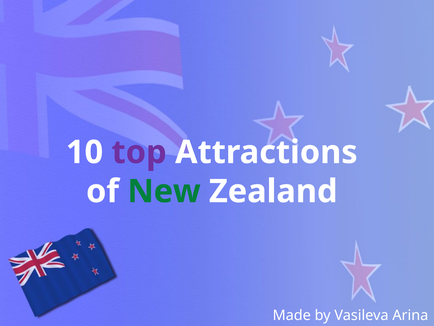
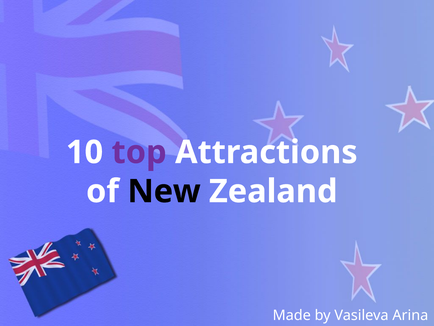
New colour: green -> black
